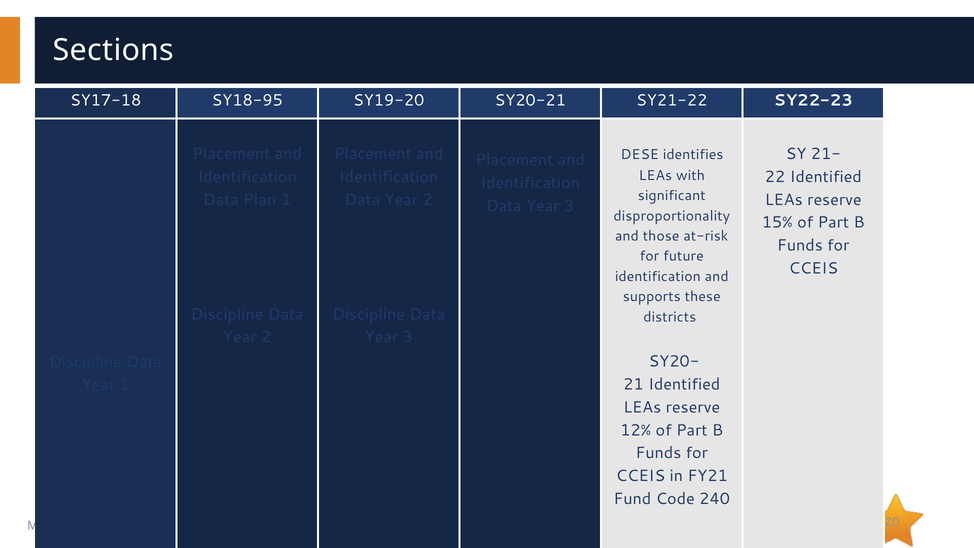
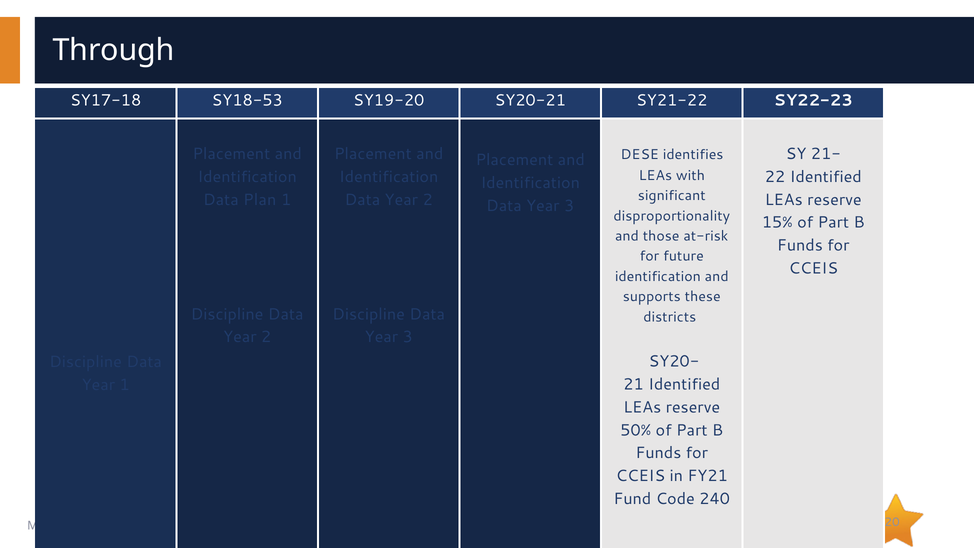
Sections: Sections -> Through
SY18-95: SY18-95 -> SY18-53
12%: 12% -> 50%
